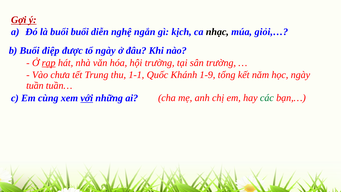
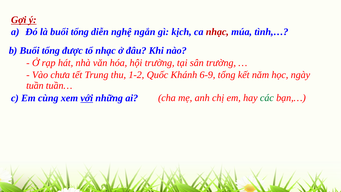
là buổi buổi: buổi -> tổng
nhạc at (217, 32) colour: black -> red
giỏi,…: giỏi,… -> tình,…
b Buổi điệp: điệp -> tổng
tổ ngày: ngày -> nhạc
rạp underline: present -> none
1-1: 1-1 -> 1-2
1-9: 1-9 -> 6-9
